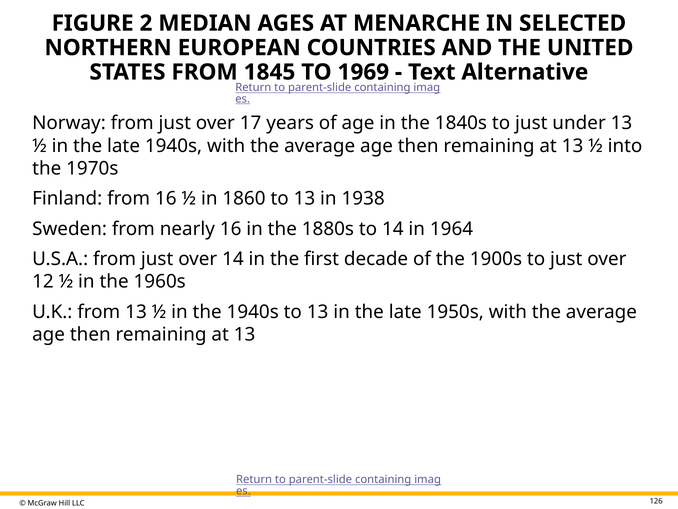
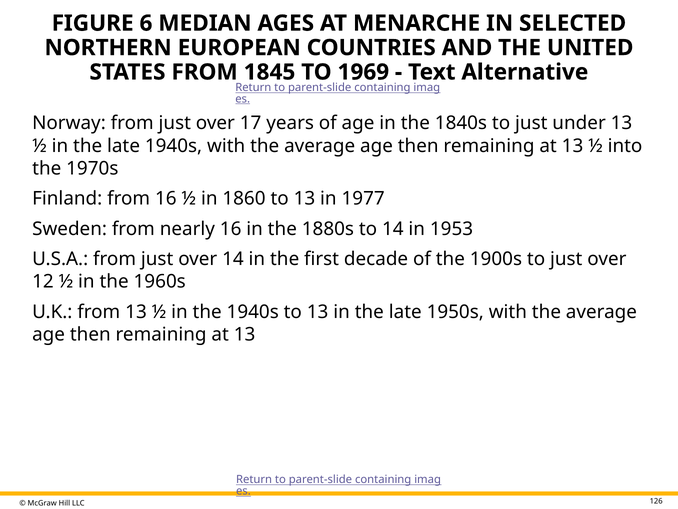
2: 2 -> 6
1938: 1938 -> 1977
1964: 1964 -> 1953
